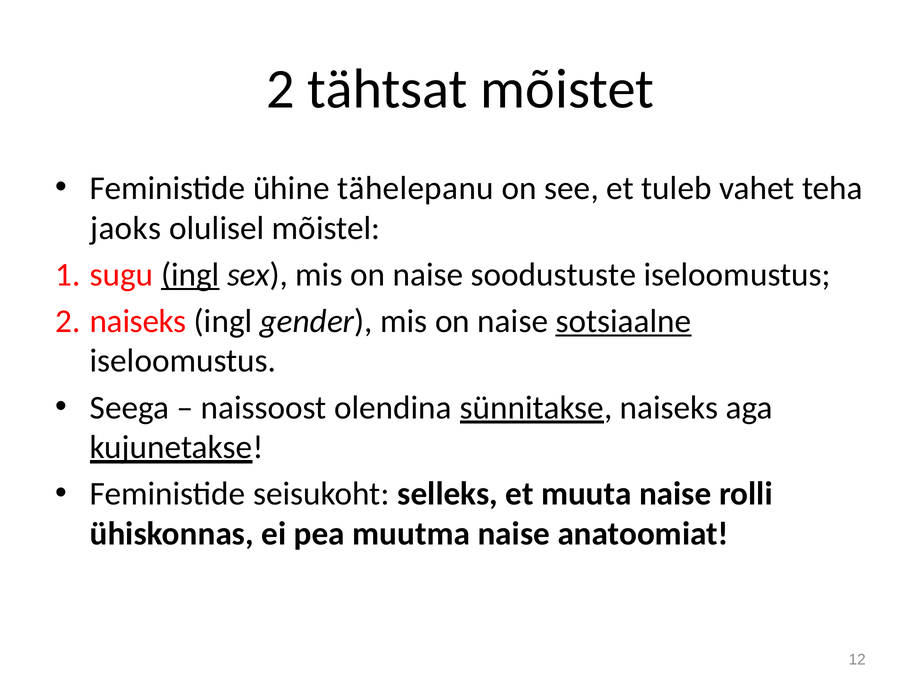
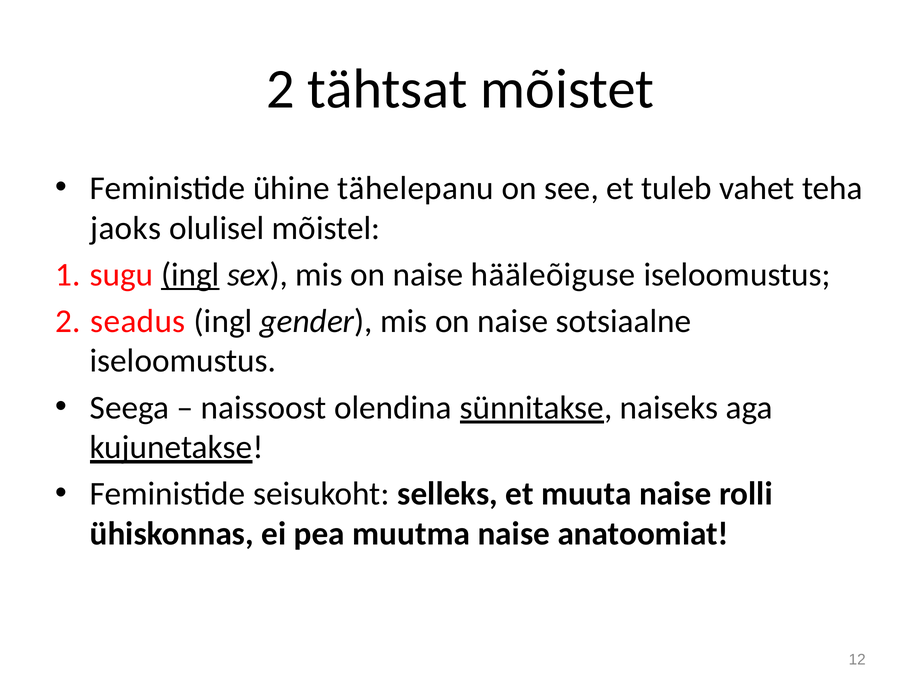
soodustuste: soodustuste -> hääleõiguse
2 naiseks: naiseks -> seadus
sotsiaalne underline: present -> none
